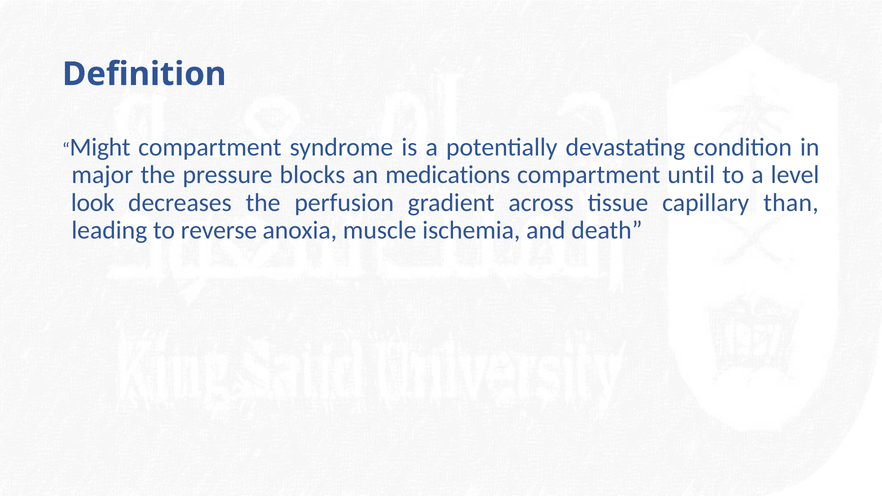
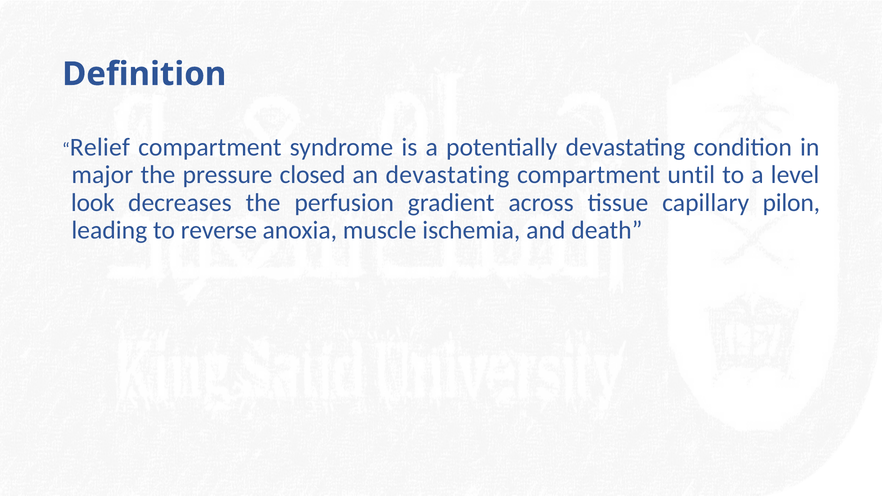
Might: Might -> Relief
blocks: blocks -> closed
an medications: medications -> devastating
than: than -> pilon
